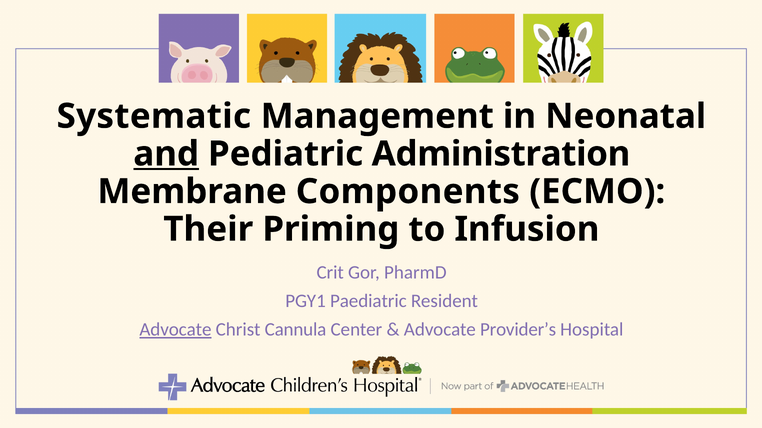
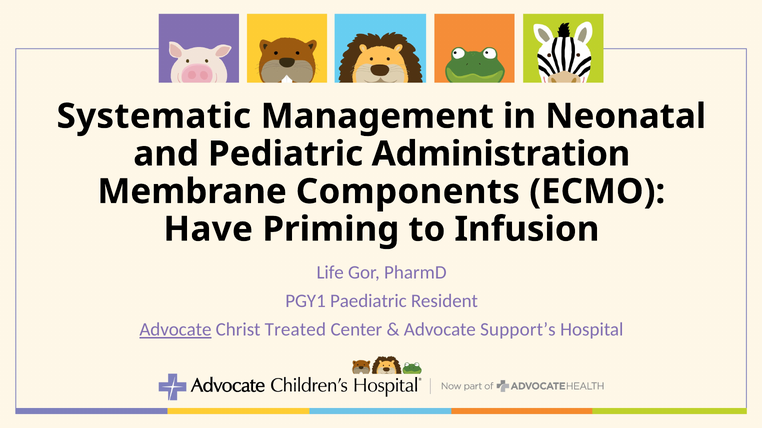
and underline: present -> none
Their: Their -> Have
Crit: Crit -> Life
Cannula: Cannula -> Treated
Provider’s: Provider’s -> Support’s
